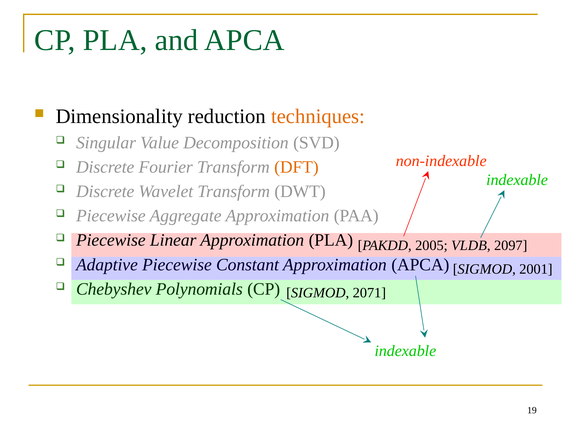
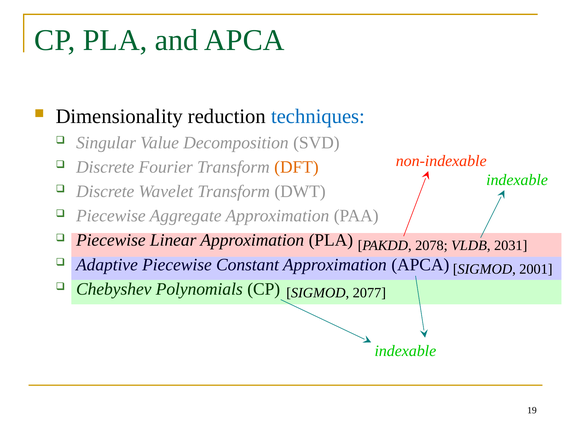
techniques colour: orange -> blue
2005: 2005 -> 2078
2097: 2097 -> 2031
2071: 2071 -> 2077
